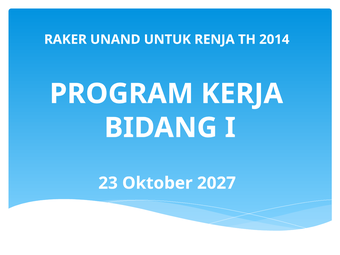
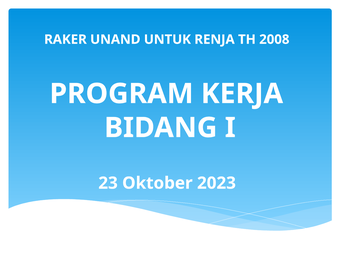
2014: 2014 -> 2008
2027: 2027 -> 2023
